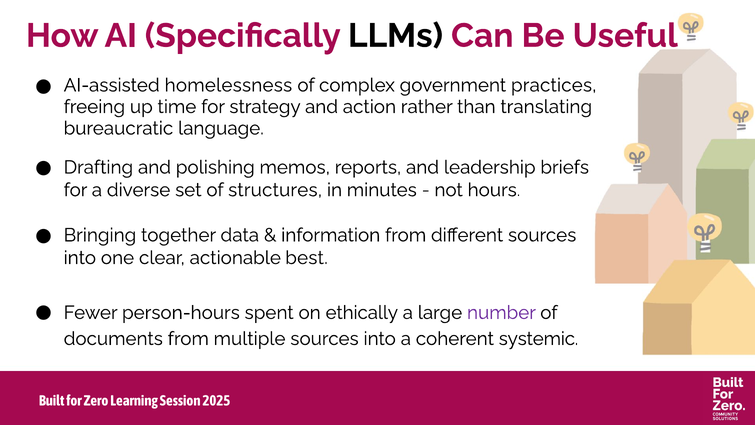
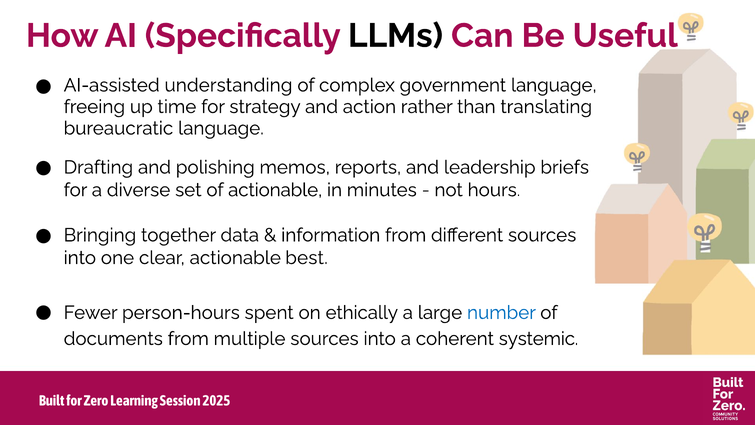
homelessness: homelessness -> understanding
government practices: practices -> language
of structures: structures -> actionable
number colour: purple -> blue
